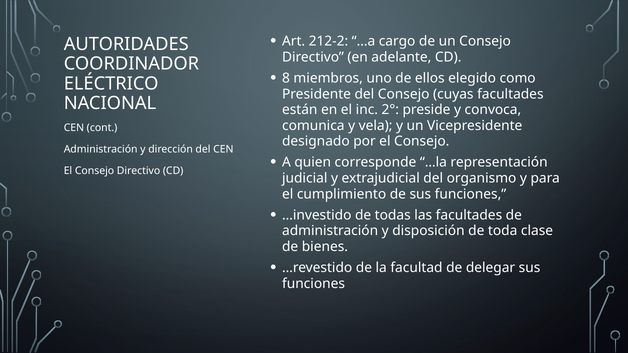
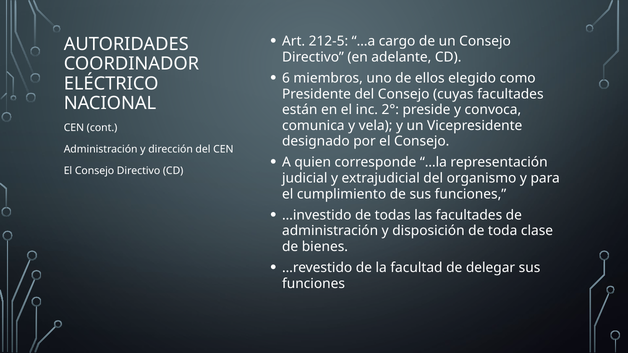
212-2: 212-2 -> 212-5
8: 8 -> 6
